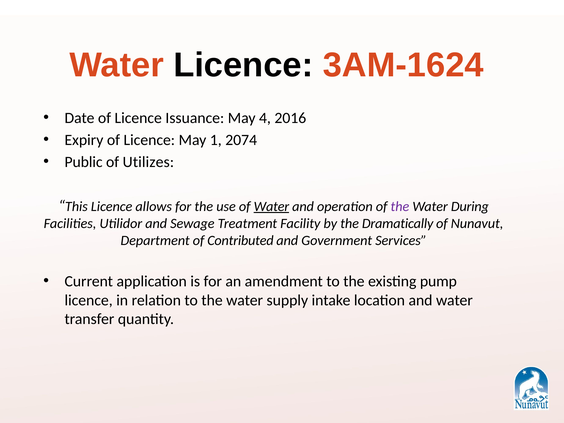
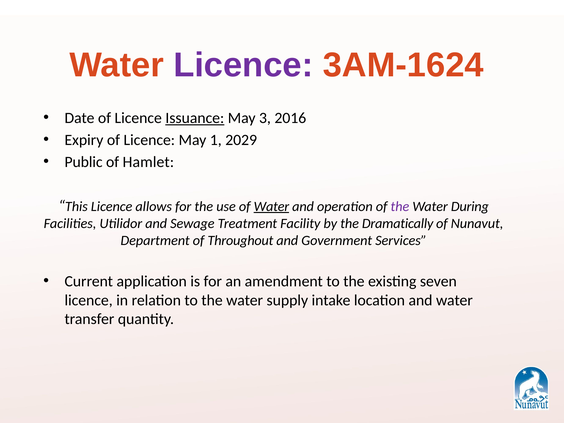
Licence at (243, 65) colour: black -> purple
Issuance underline: none -> present
4: 4 -> 3
2074: 2074 -> 2029
Utilizes: Utilizes -> Hamlet
Contributed: Contributed -> Throughout
pump: pump -> seven
